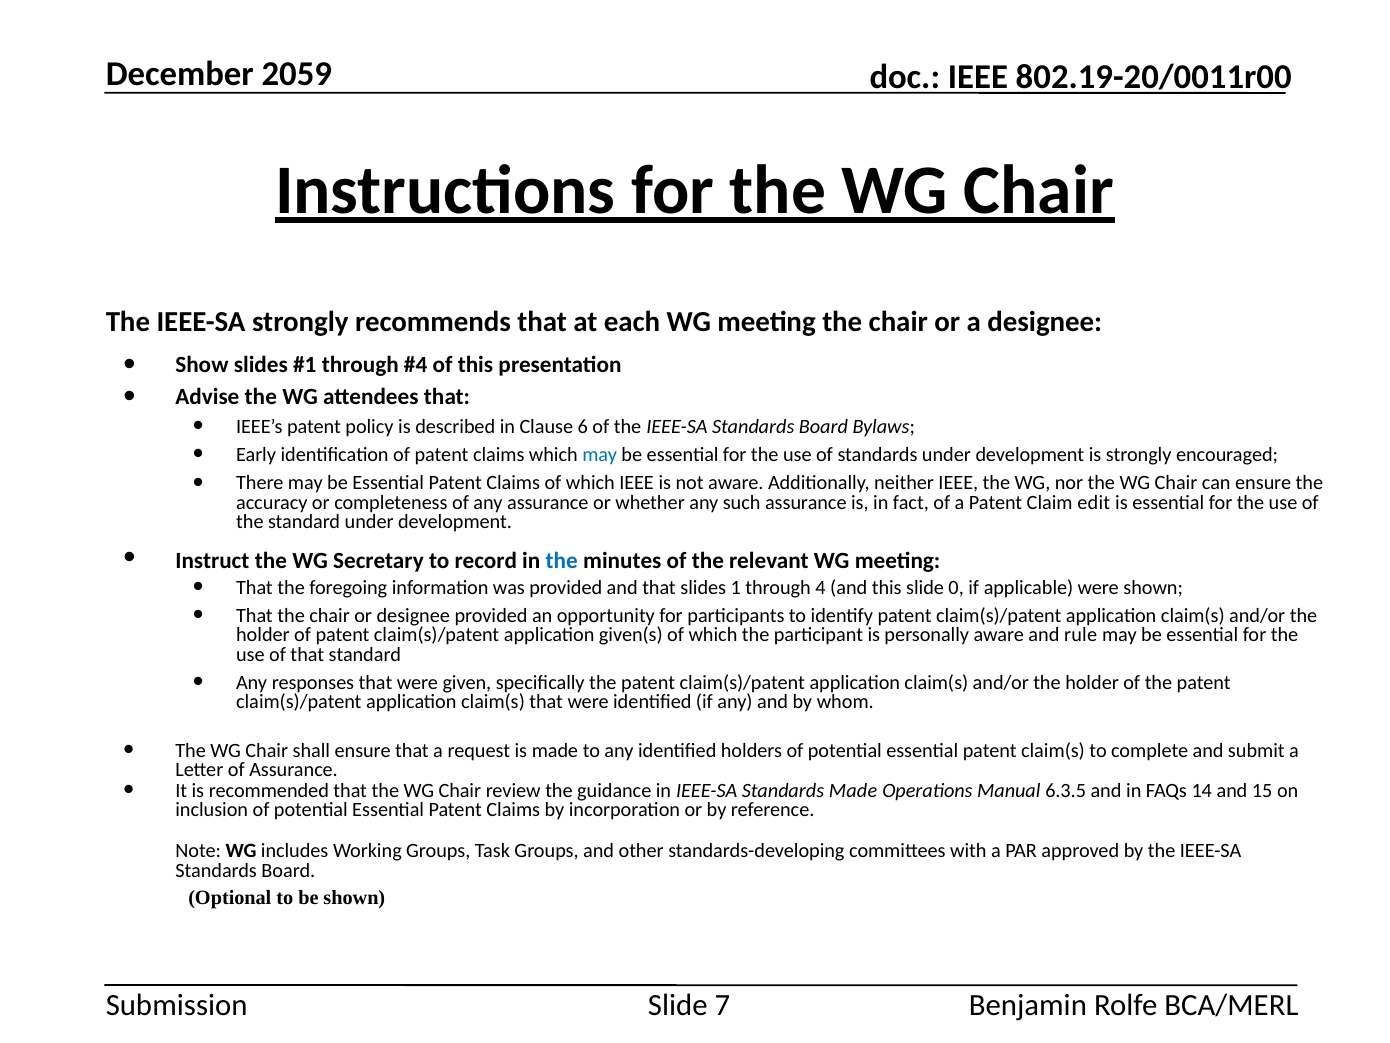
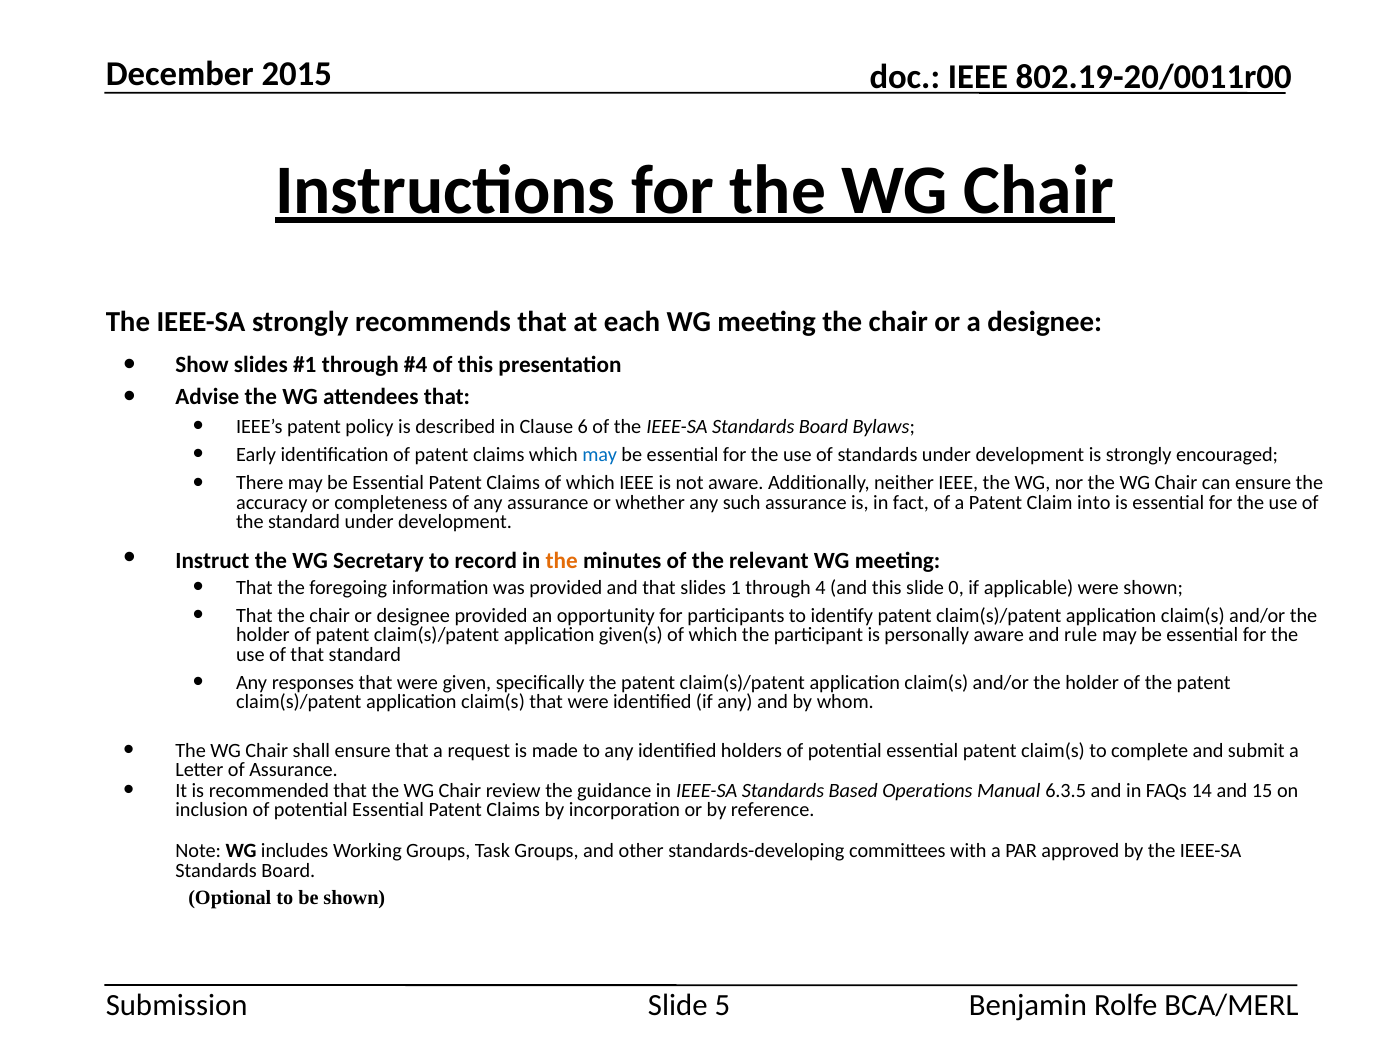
2059: 2059 -> 2015
edit: edit -> into
the at (562, 561) colour: blue -> orange
Standards Made: Made -> Based
7: 7 -> 5
